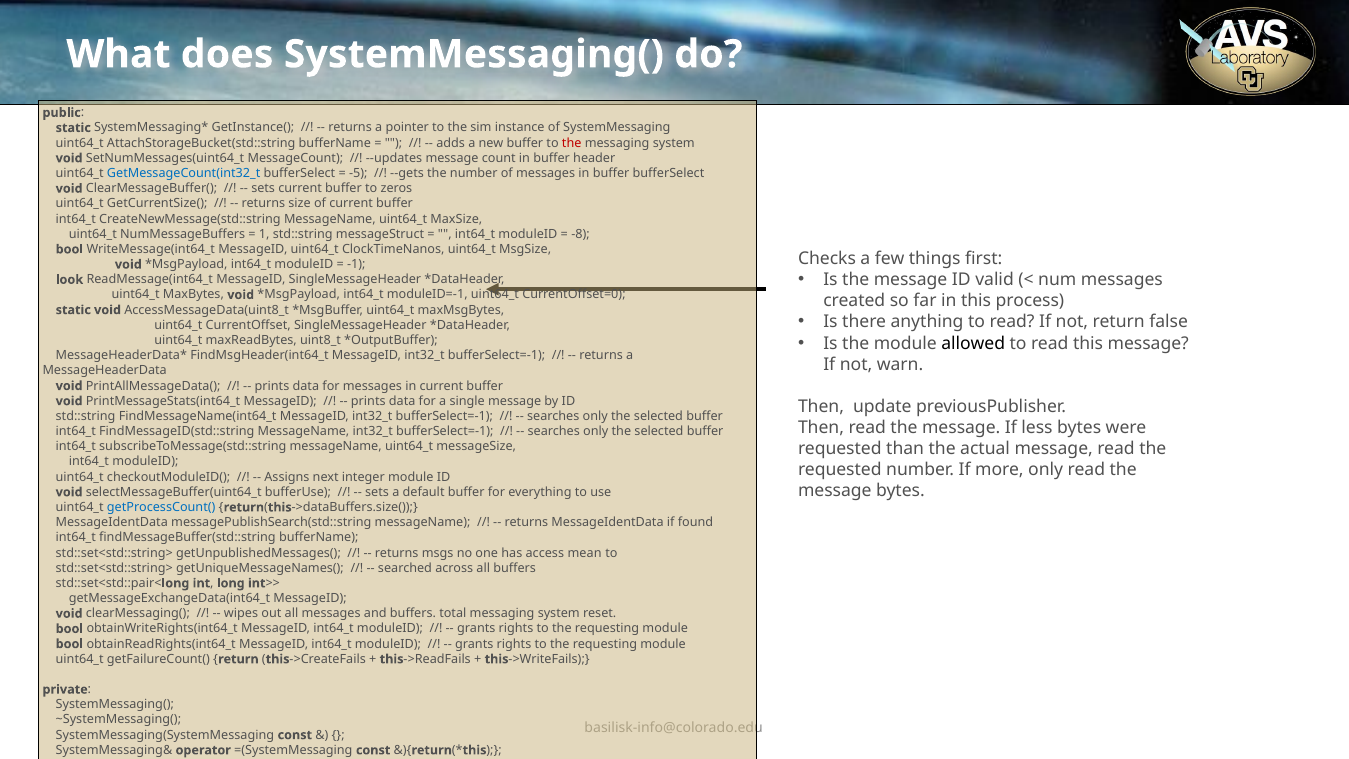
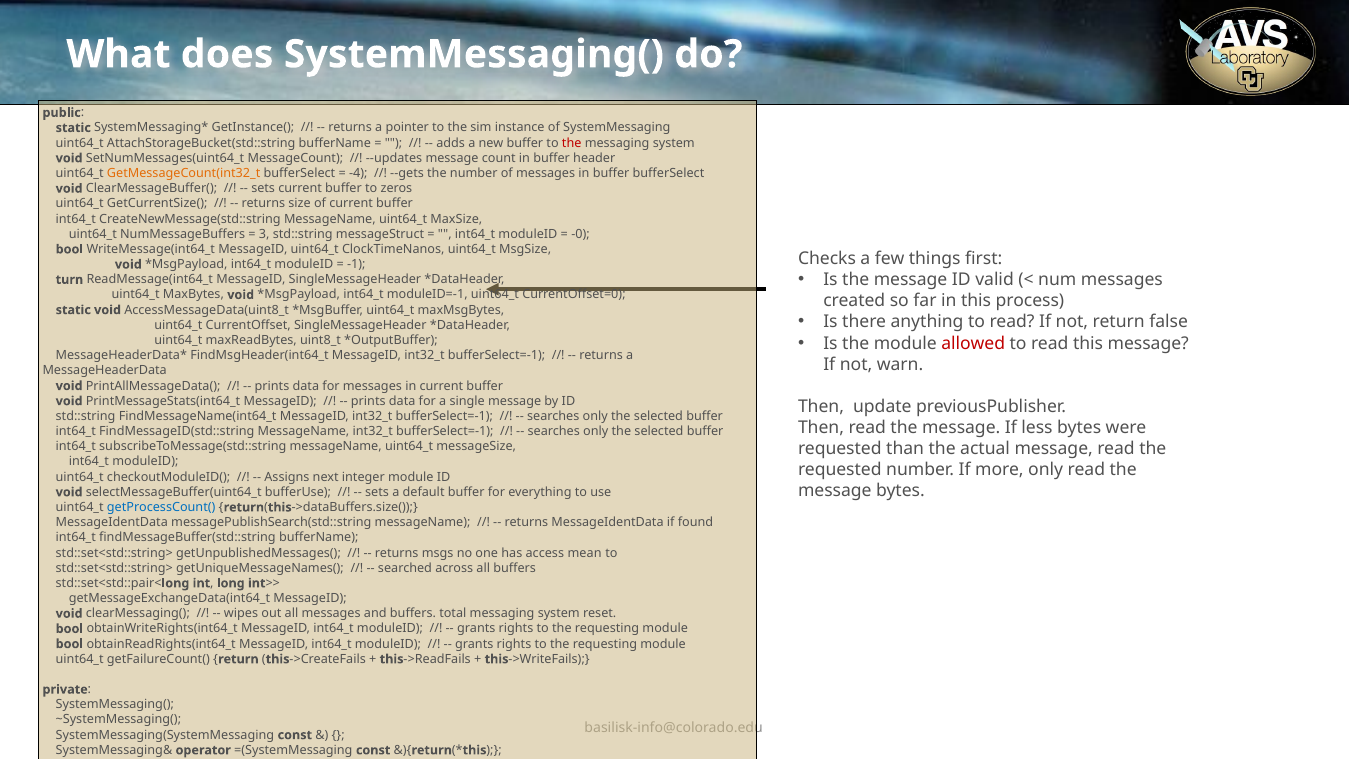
GetMessageCount(int32_t colour: blue -> orange
-5: -5 -> -4
1: 1 -> 3
-8: -8 -> -0
look: look -> turn
allowed colour: black -> red
